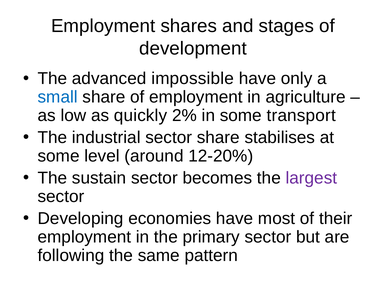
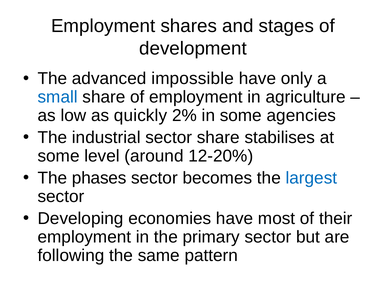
transport: transport -> agencies
sustain: sustain -> phases
largest colour: purple -> blue
